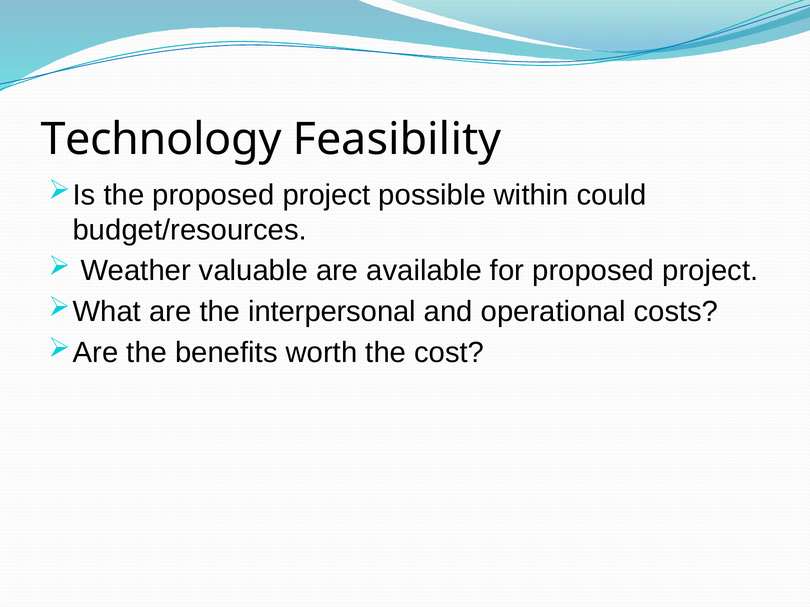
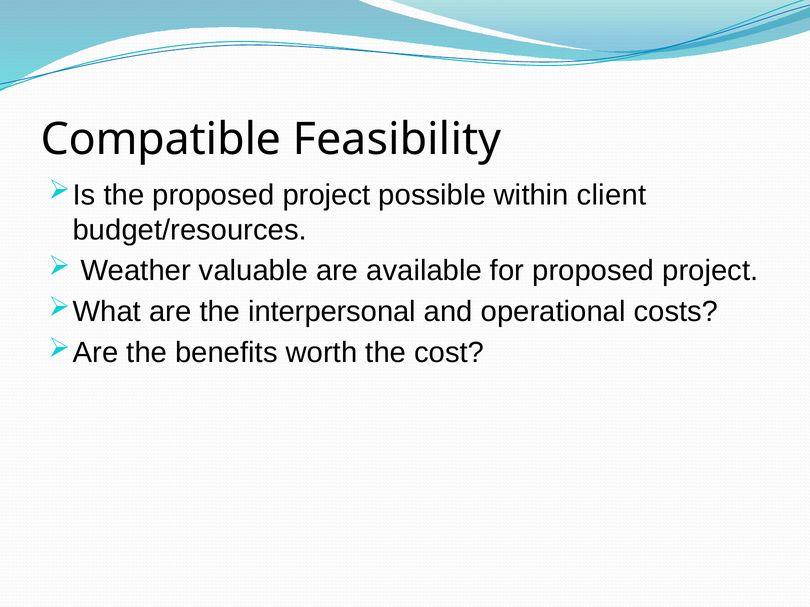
Technology: Technology -> Compatible
could: could -> client
